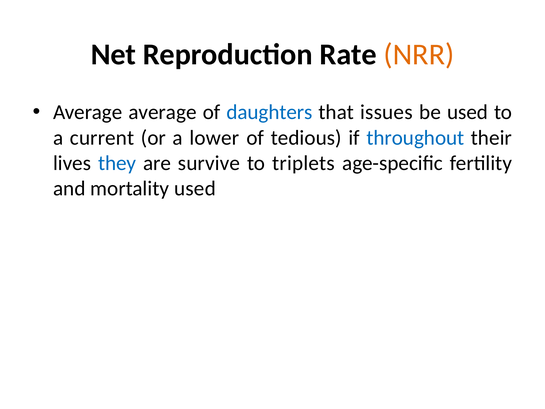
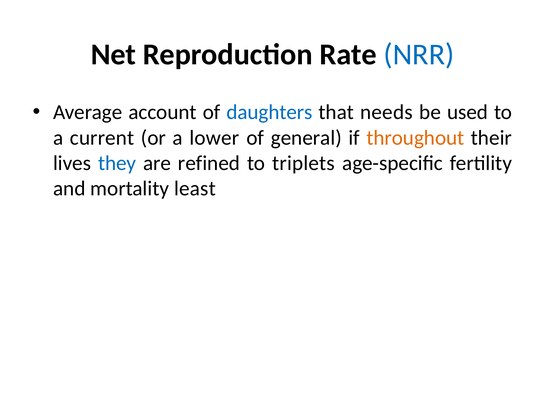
NRR colour: orange -> blue
Average average: average -> account
issues: issues -> needs
tedious: tedious -> general
throughout colour: blue -> orange
survive: survive -> refined
mortality used: used -> least
